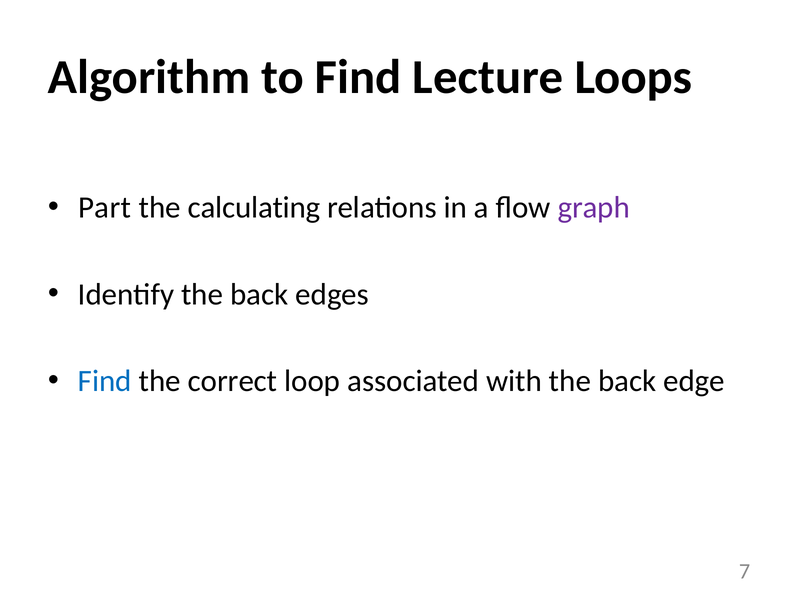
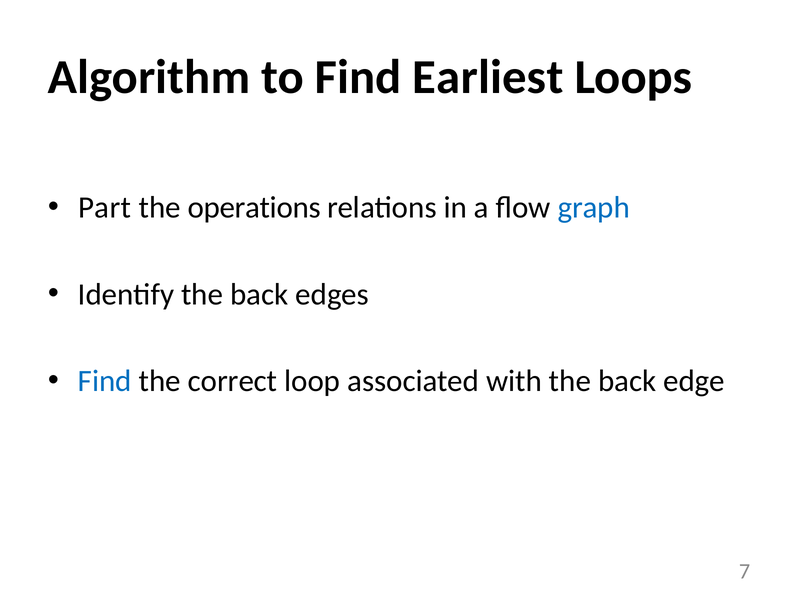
Lecture: Lecture -> Earliest
calculating: calculating -> operations
graph colour: purple -> blue
